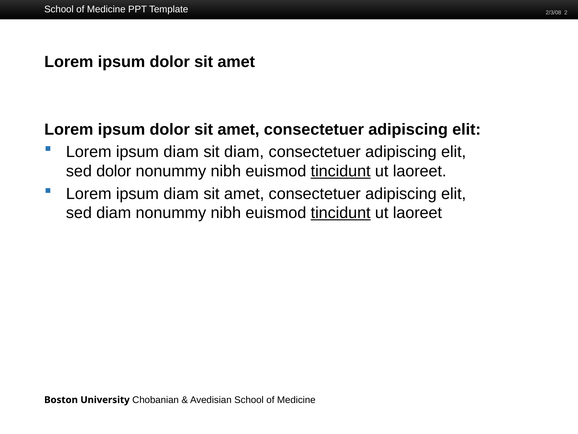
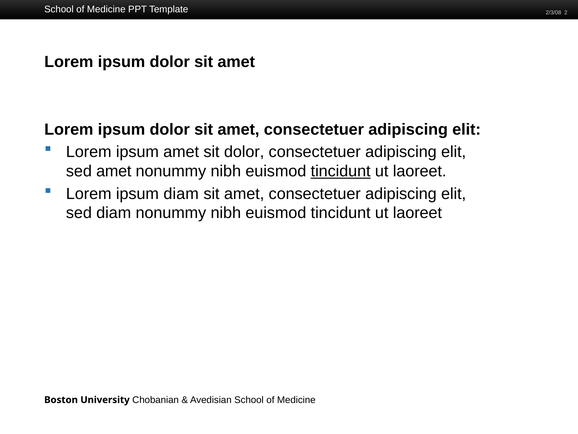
diam at (181, 152): diam -> amet
sit diam: diam -> dolor
sed dolor: dolor -> amet
tincidunt at (341, 213) underline: present -> none
